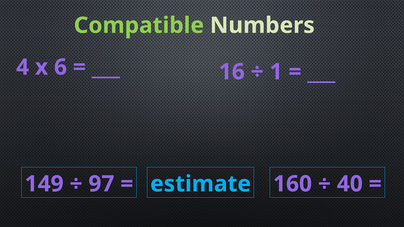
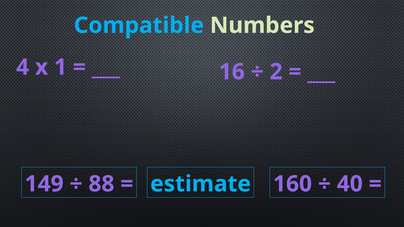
Compatible colour: light green -> light blue
6: 6 -> 1
1: 1 -> 2
97: 97 -> 88
